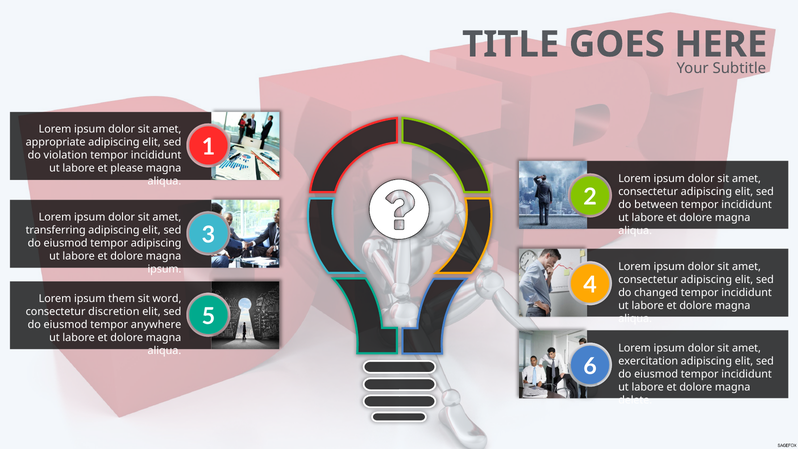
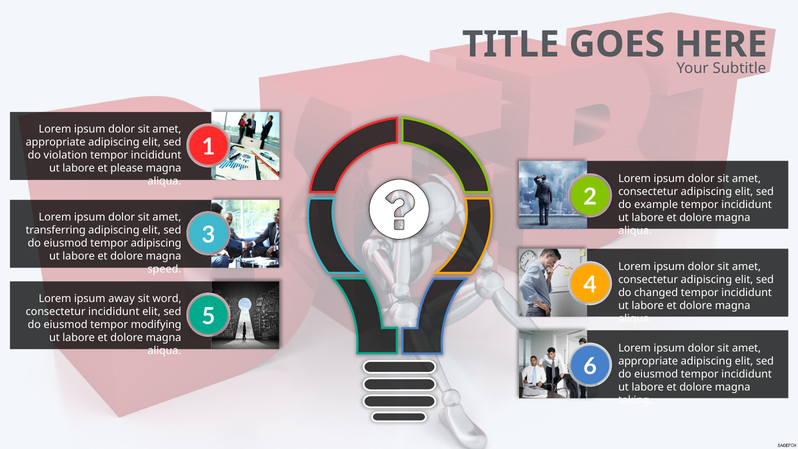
between: between -> example
ipsum at (164, 269): ipsum -> speed
them: them -> away
consectetur discretion: discretion -> incididunt
anywhere: anywhere -> modifying
exercitation at (648, 361): exercitation -> appropriate
delete: delete -> taking
